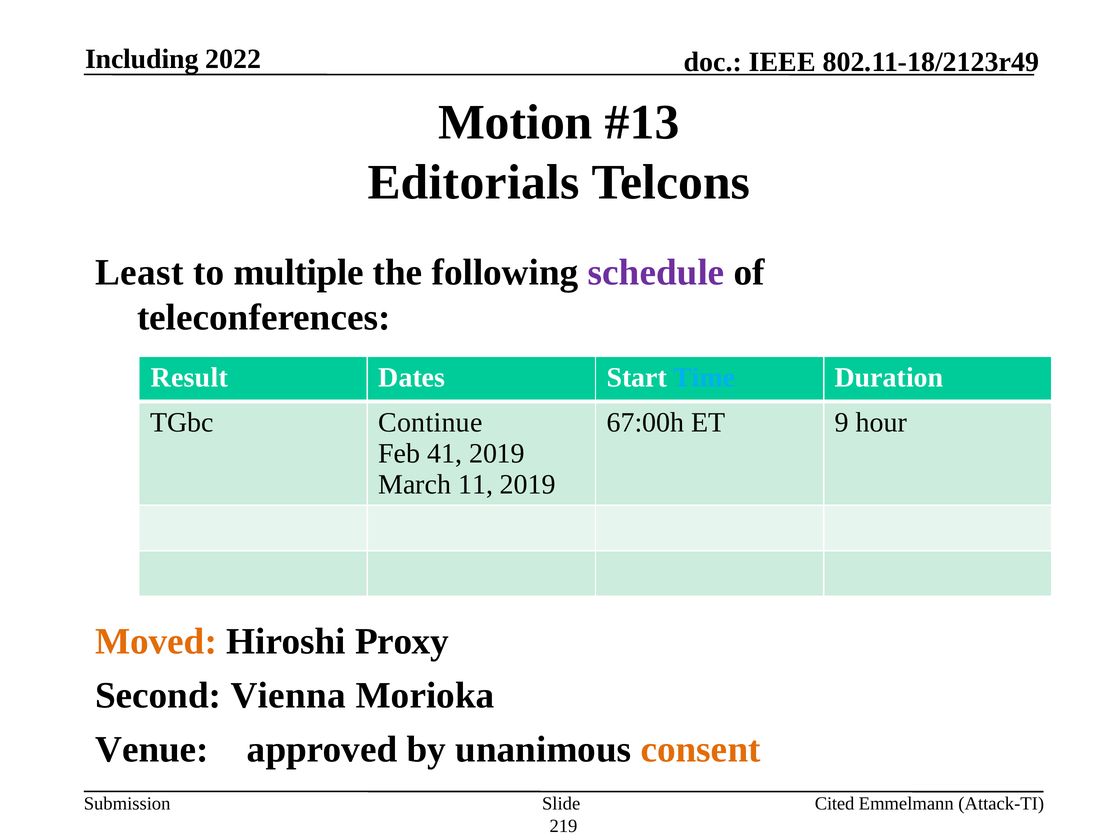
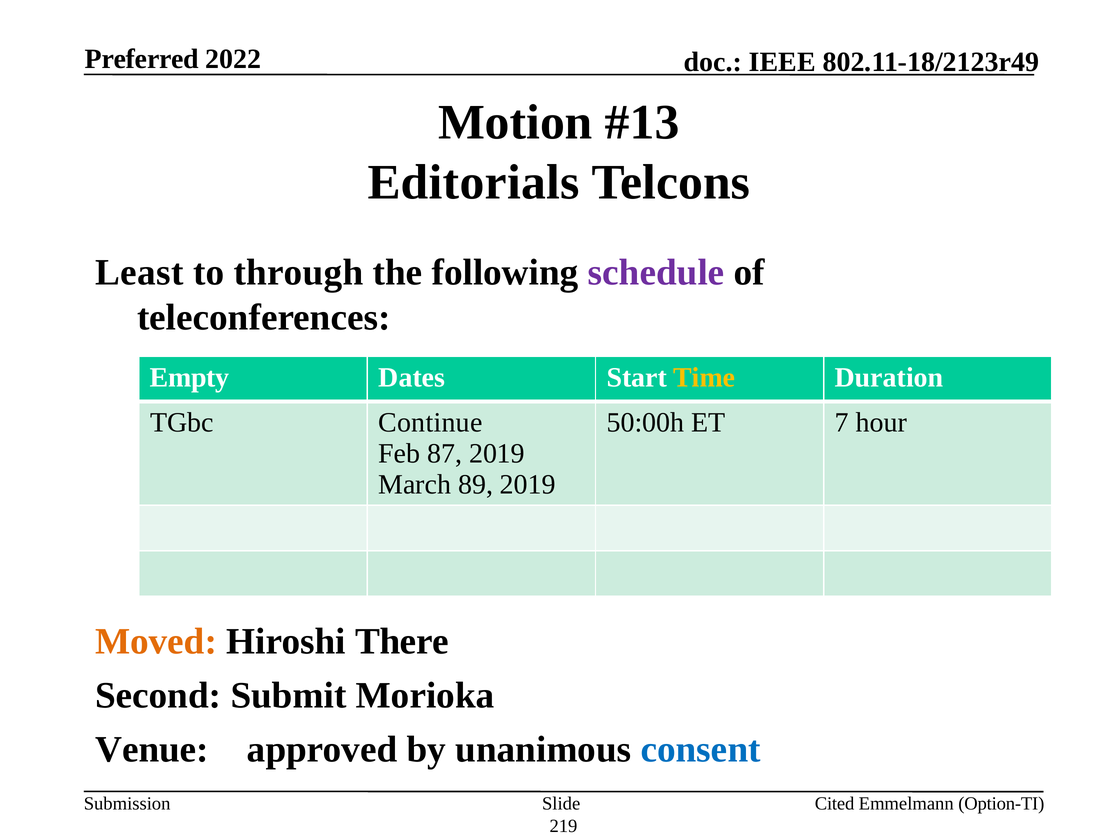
Including: Including -> Preferred
multiple: multiple -> through
Result: Result -> Empty
Time colour: light blue -> yellow
67:00h: 67:00h -> 50:00h
9: 9 -> 7
41: 41 -> 87
11: 11 -> 89
Proxy: Proxy -> There
Vienna: Vienna -> Submit
consent colour: orange -> blue
Attack-TI: Attack-TI -> Option-TI
